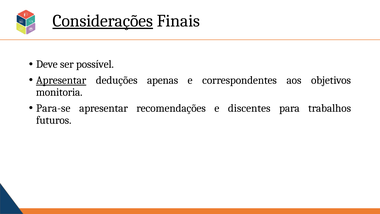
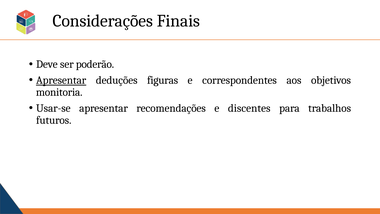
Considerações underline: present -> none
possível: possível -> poderão
apenas: apenas -> figuras
Para-se: Para-se -> Usar-se
